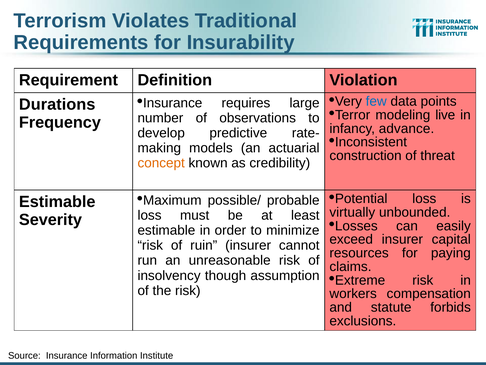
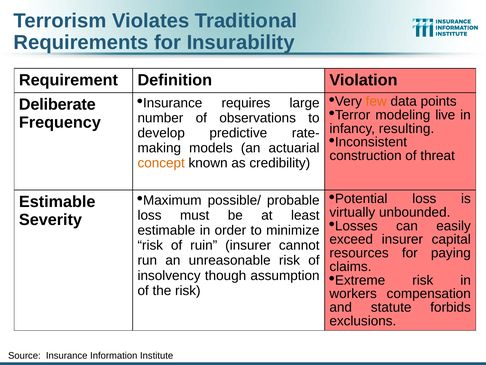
few colour: blue -> orange
Durations: Durations -> Deliberate
advance: advance -> resulting
